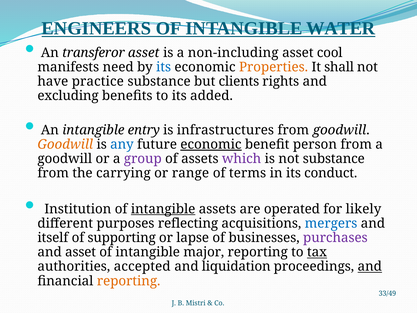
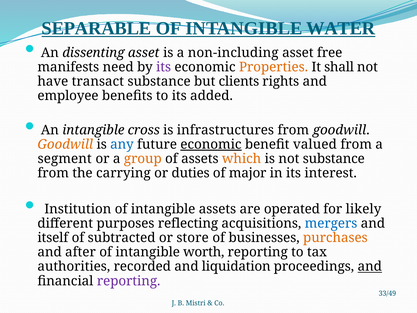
ENGINEERS: ENGINEERS -> SEPARABLE
transferor: transferor -> dissenting
cool: cool -> free
its at (164, 67) colour: blue -> purple
practice: practice -> transact
excluding: excluding -> employee
entry: entry -> cross
person: person -> valued
goodwill at (65, 159): goodwill -> segment
group colour: purple -> orange
which colour: purple -> orange
range: range -> duties
terms: terms -> major
conduct: conduct -> interest
intangible at (163, 209) underline: present -> none
supporting: supporting -> subtracted
lapse: lapse -> store
purchases colour: purple -> orange
and asset: asset -> after
major: major -> worth
tax underline: present -> none
accepted: accepted -> recorded
reporting at (129, 281) colour: orange -> purple
